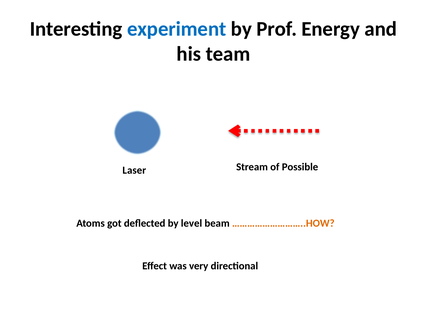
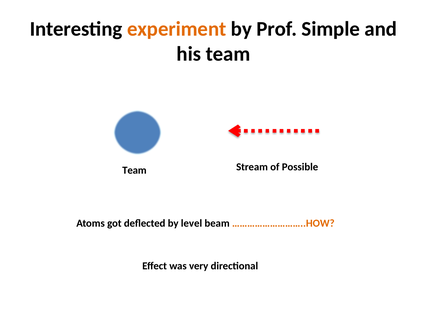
experiment colour: blue -> orange
Energy: Energy -> Simple
Laser at (134, 170): Laser -> Team
